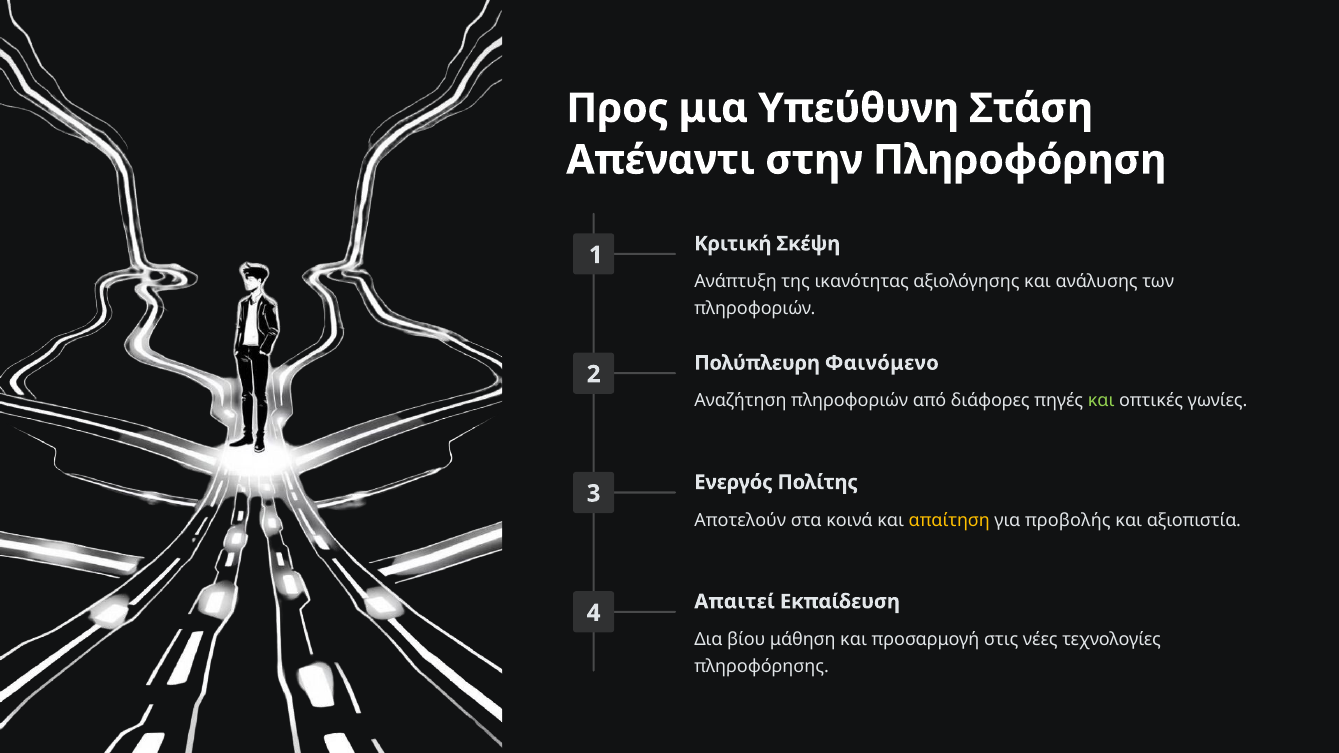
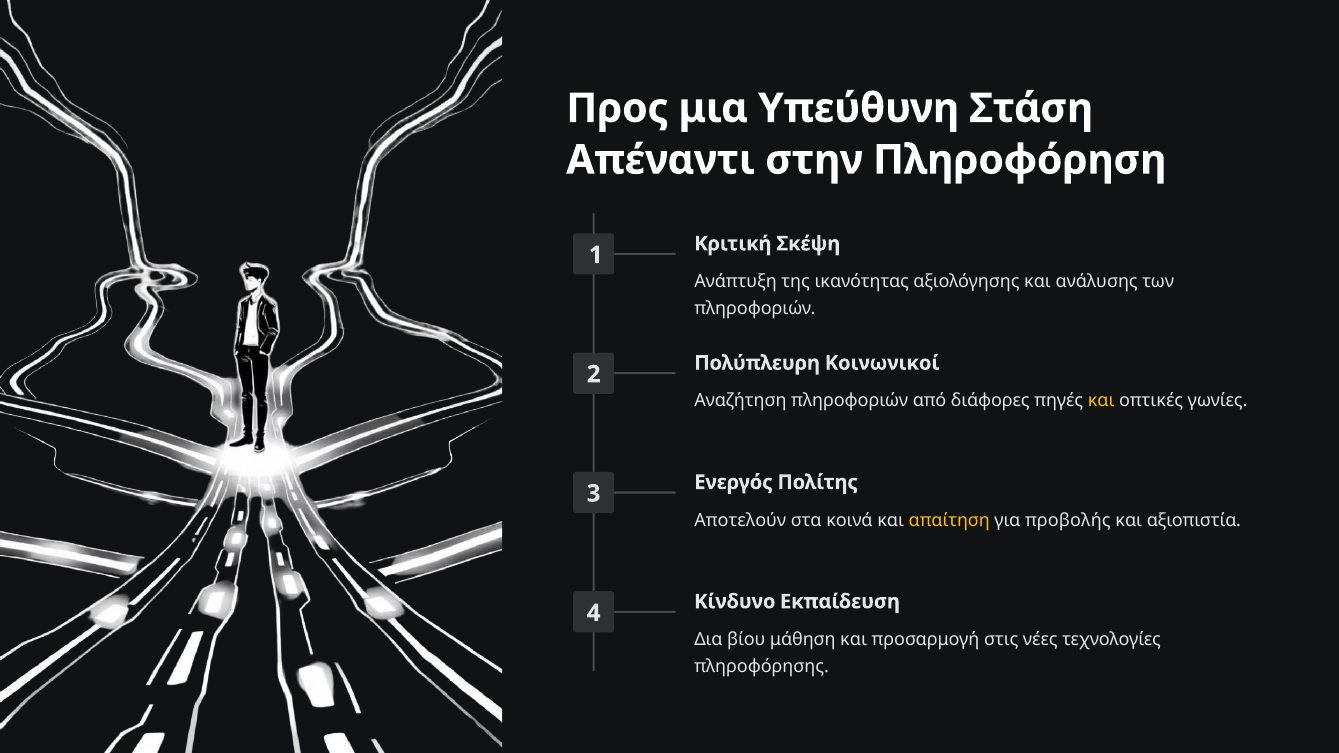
Φαινόμενο: Φαινόμενο -> Κοινωνικοί
και at (1101, 401) colour: light green -> yellow
Απαιτεί: Απαιτεί -> Κίνδυνο
